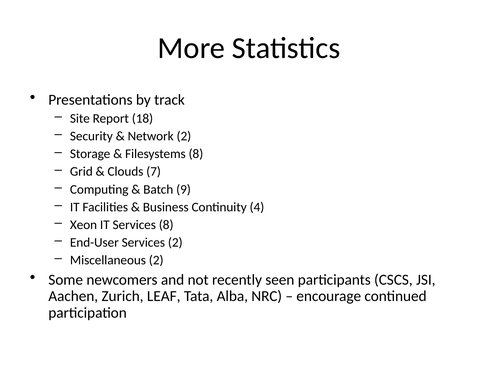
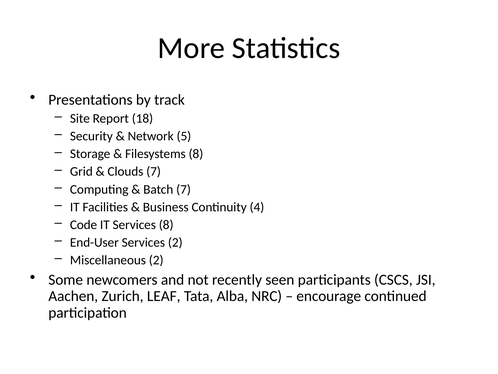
Network 2: 2 -> 5
Batch 9: 9 -> 7
Xeon: Xeon -> Code
